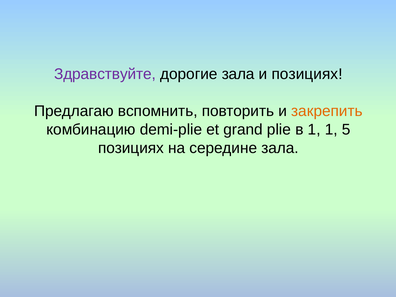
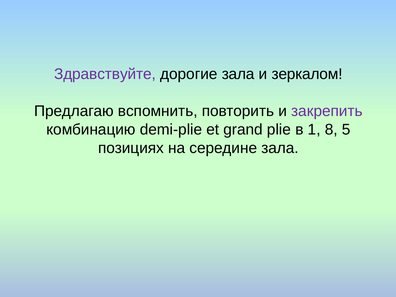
и позициях: позициях -> зеркалом
закрепить colour: orange -> purple
1 1: 1 -> 8
